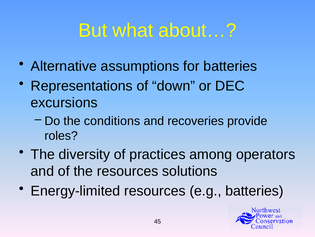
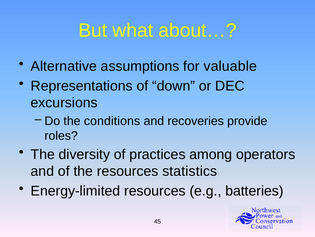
for batteries: batteries -> valuable
solutions: solutions -> statistics
